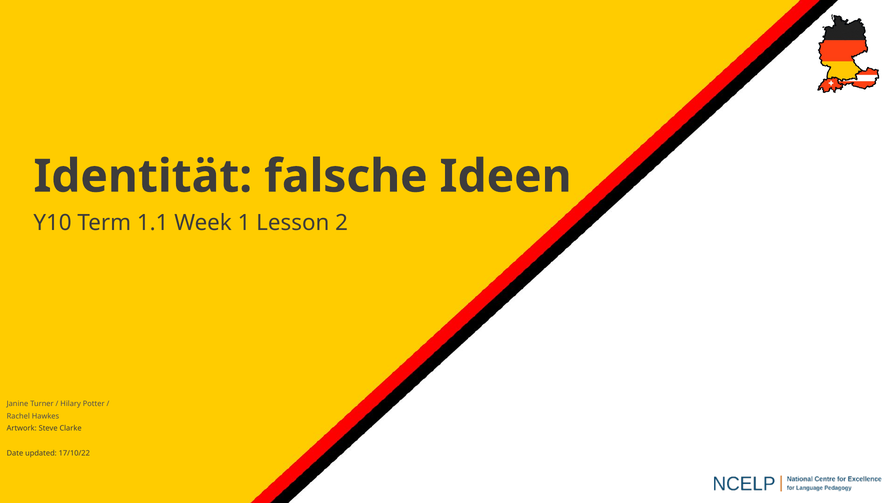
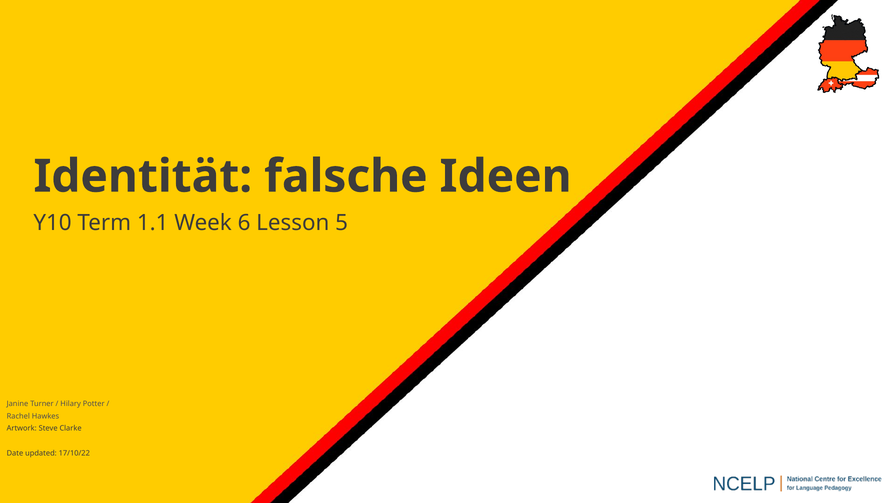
1: 1 -> 6
2: 2 -> 5
